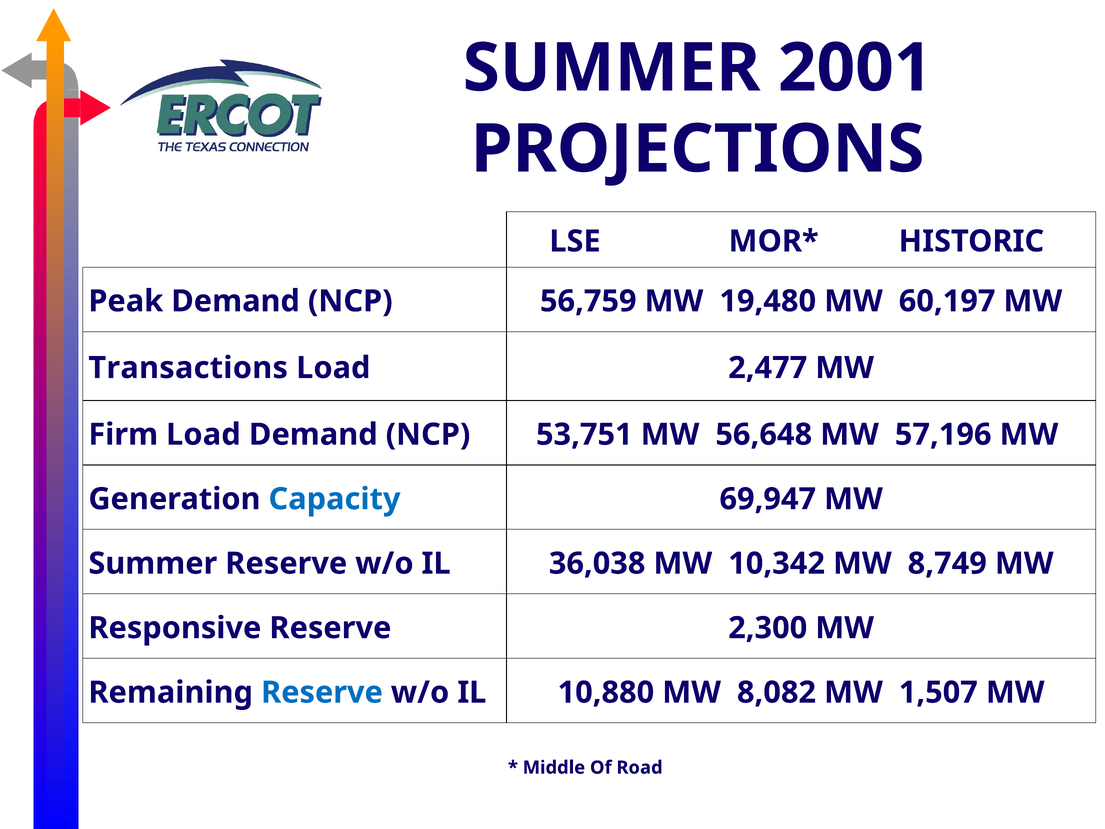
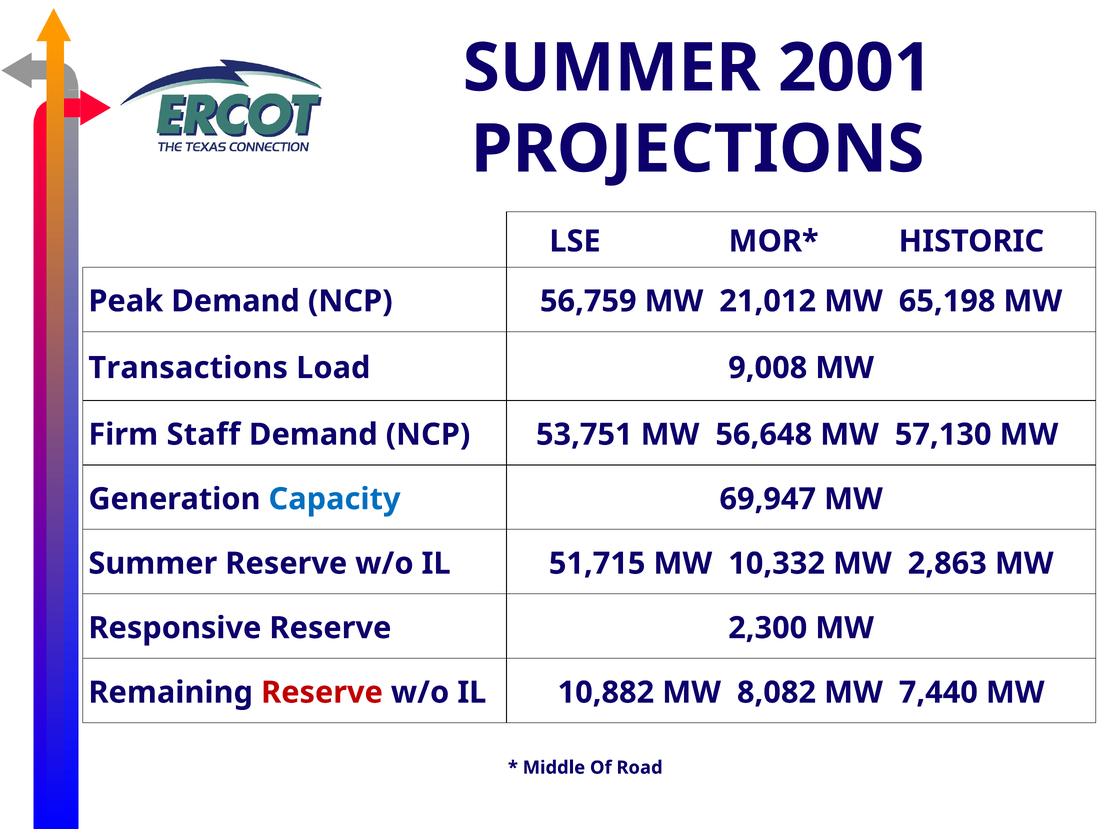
19,480: 19,480 -> 21,012
60,197: 60,197 -> 65,198
2,477: 2,477 -> 9,008
Firm Load: Load -> Staff
57,196: 57,196 -> 57,130
36,038: 36,038 -> 51,715
10,342: 10,342 -> 10,332
8,749: 8,749 -> 2,863
Reserve at (322, 692) colour: blue -> red
10,880: 10,880 -> 10,882
1,507: 1,507 -> 7,440
